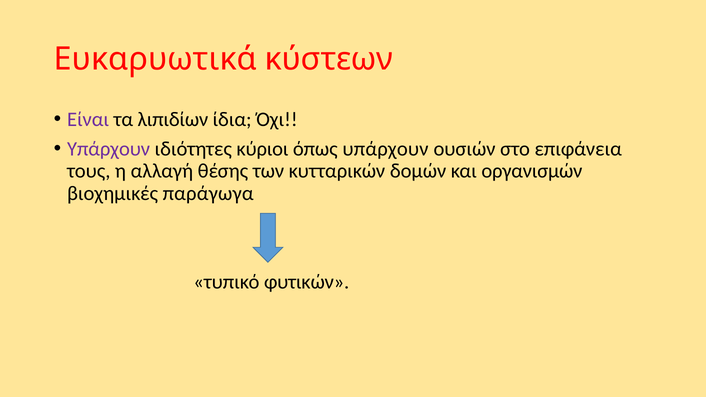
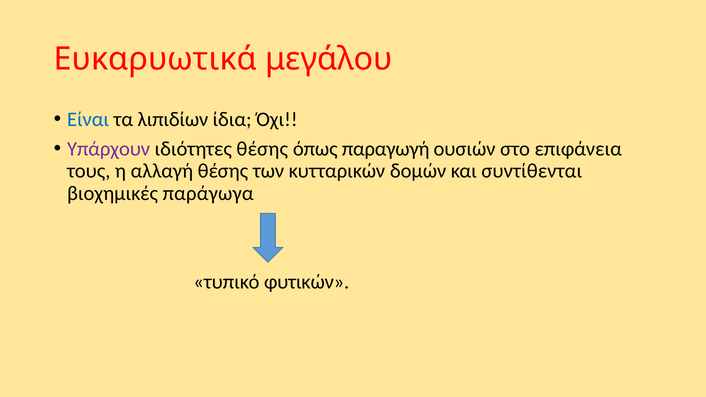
κύστεων: κύστεων -> μεγάλου
Είναι colour: purple -> blue
ιδιότητες κύριοι: κύριοι -> θέσης
όπως υπάρχουν: υπάρχουν -> παραγωγή
οργανισμών: οργανισμών -> συντίθενται
